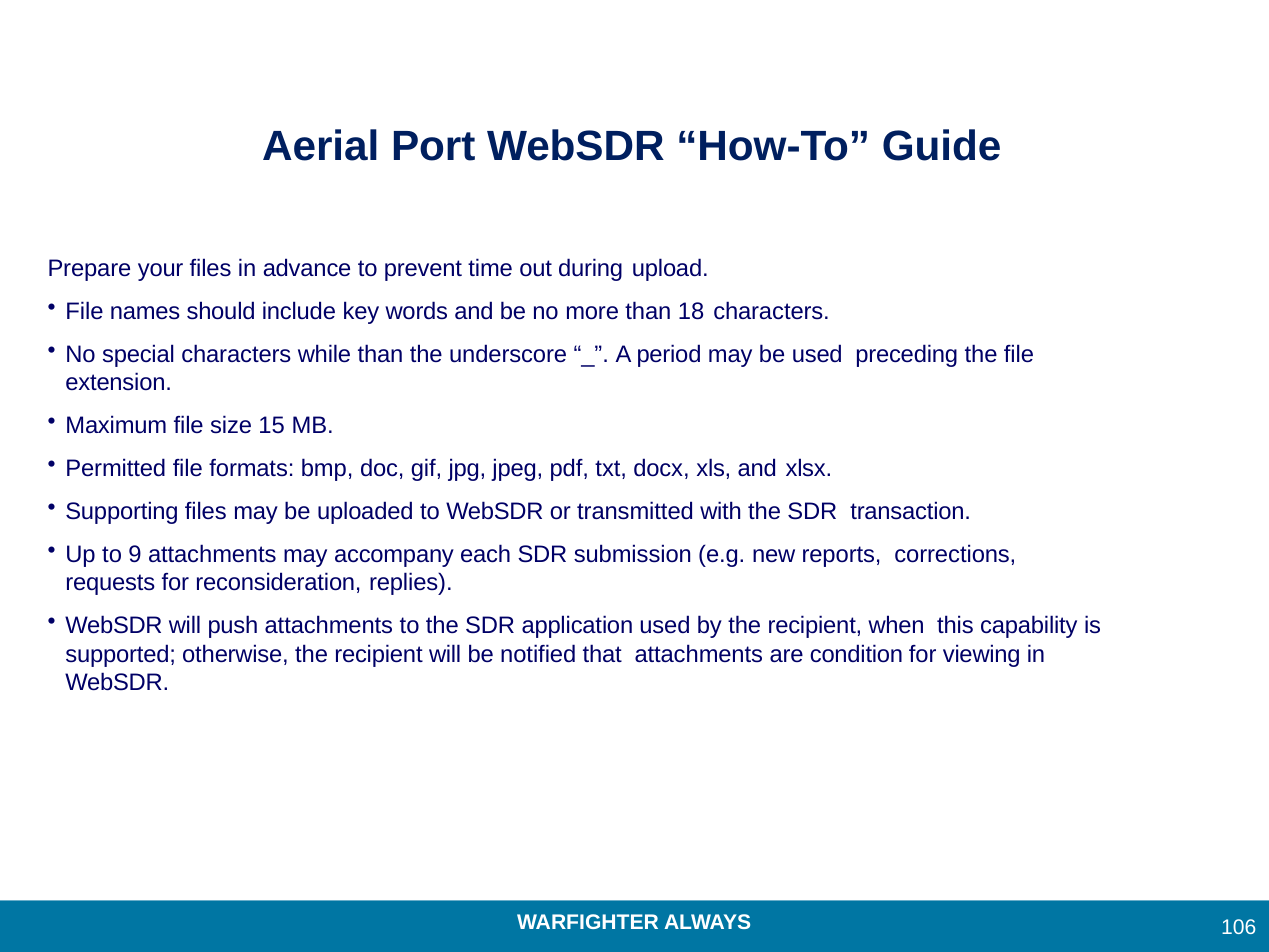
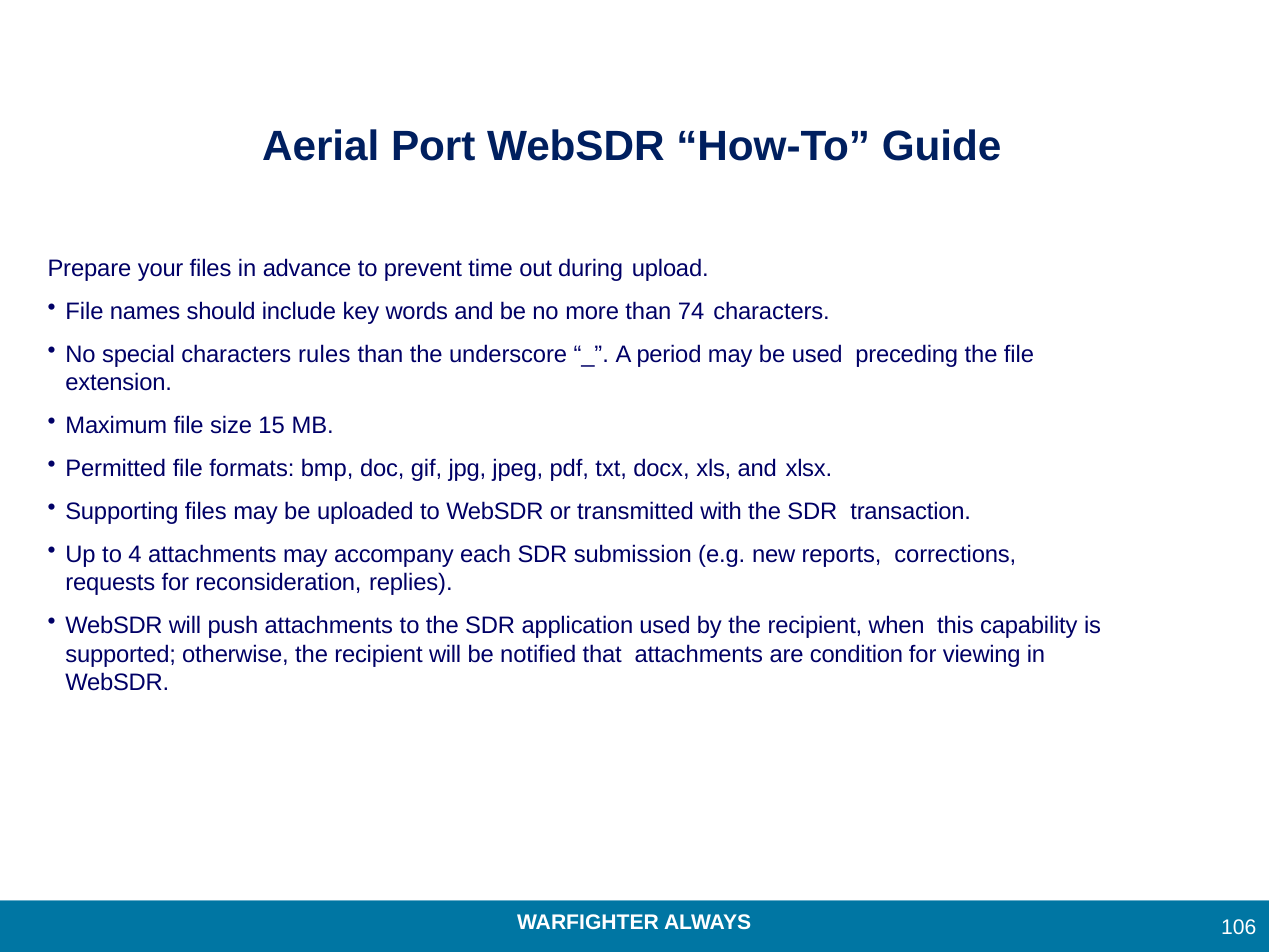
18: 18 -> 74
while: while -> rules
9: 9 -> 4
